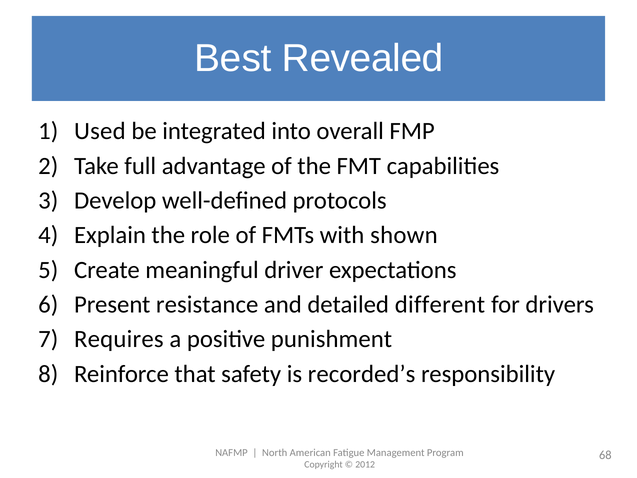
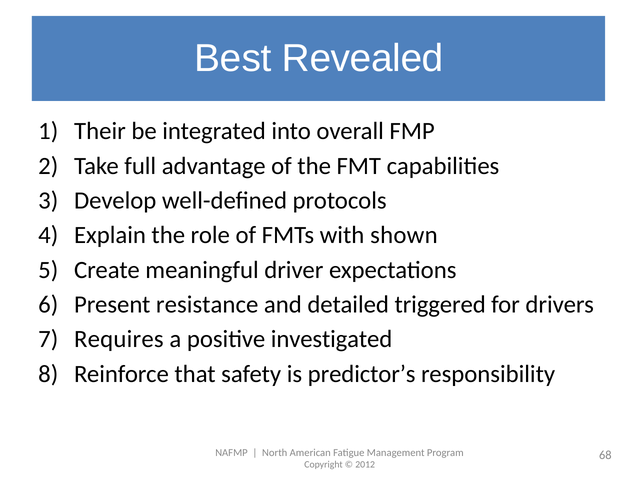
Used: Used -> Their
different: different -> triggered
punishment: punishment -> investigated
recorded’s: recorded’s -> predictor’s
